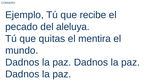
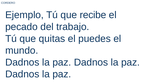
aleluya: aleluya -> trabajo
mentira: mentira -> puedes
